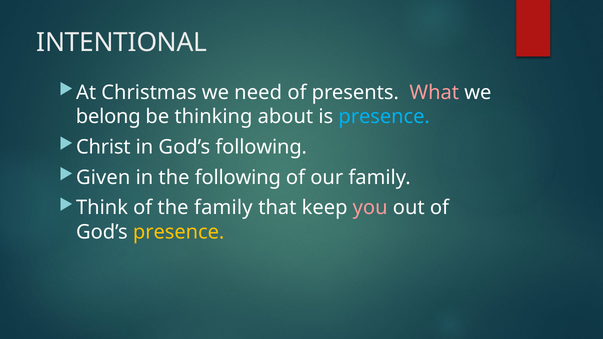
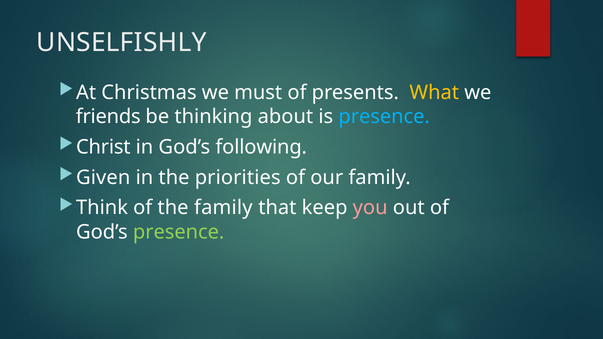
INTENTIONAL: INTENTIONAL -> UNSELFISHLY
need: need -> must
What colour: pink -> yellow
belong: belong -> friends
the following: following -> priorities
presence at (179, 232) colour: yellow -> light green
